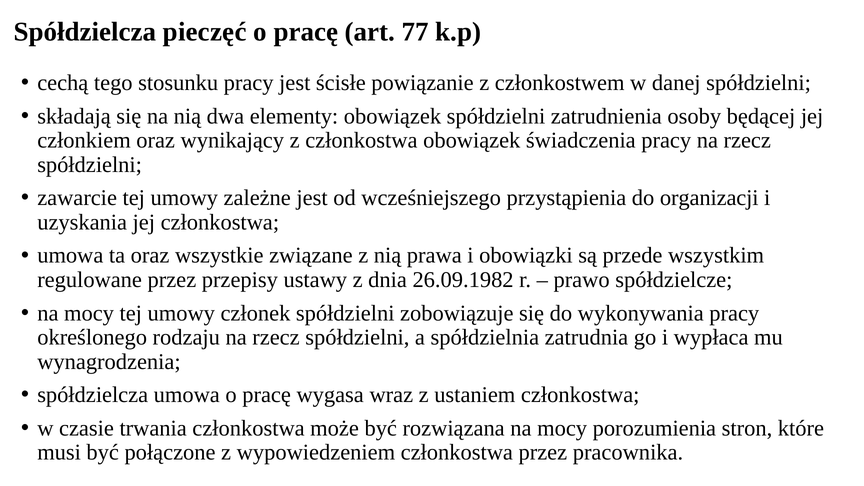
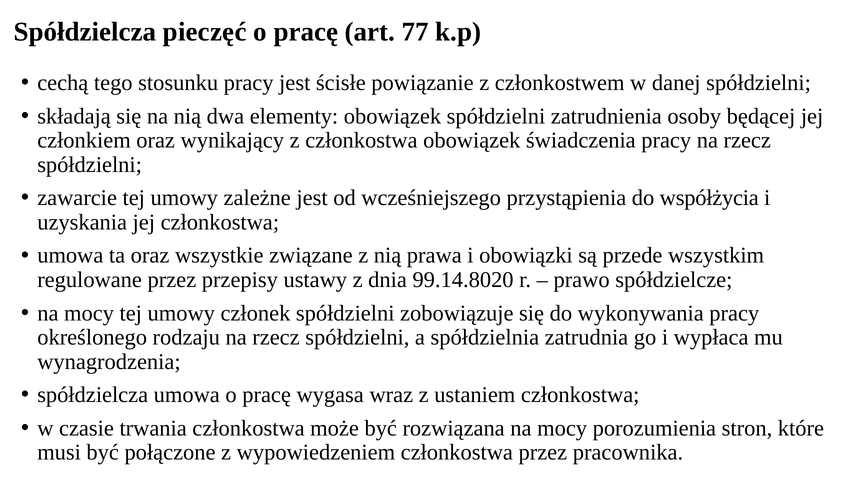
organizacji: organizacji -> współżycia
26.09.1982: 26.09.1982 -> 99.14.8020
